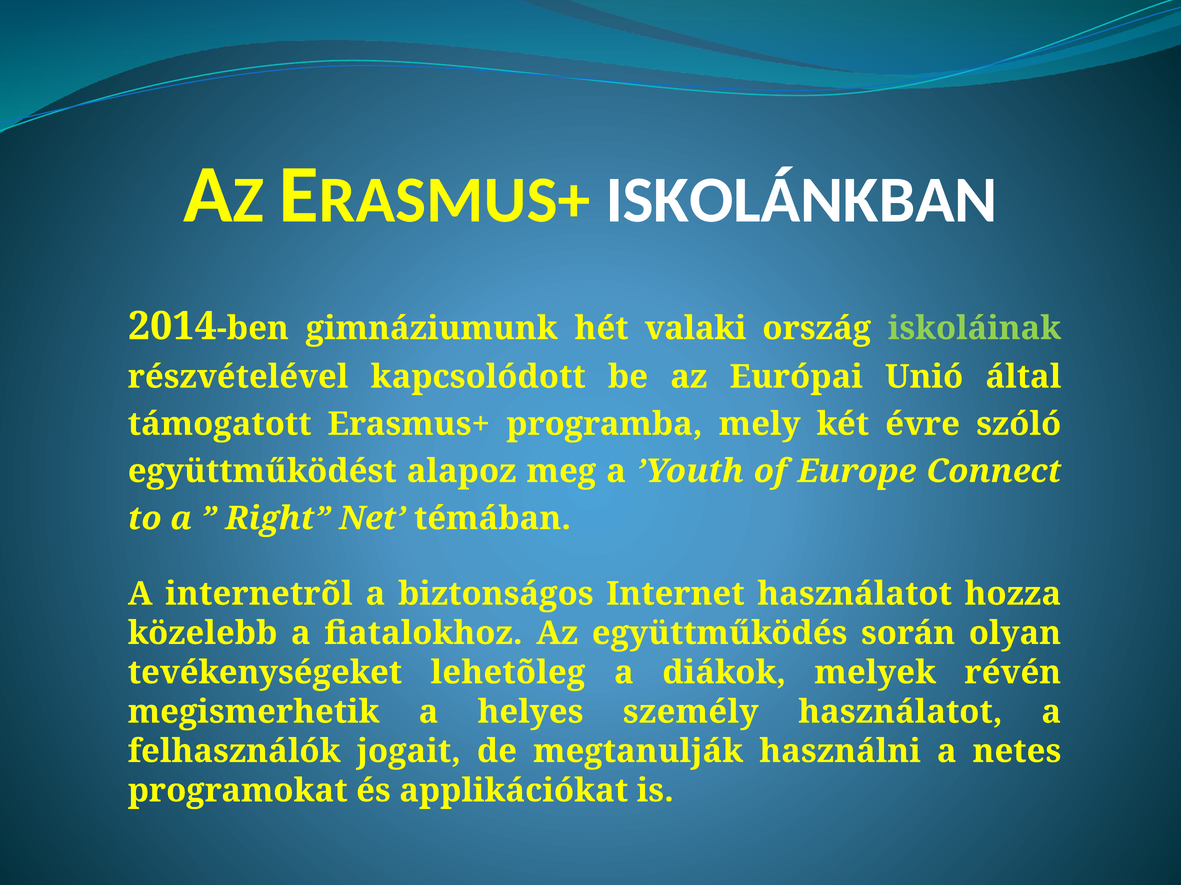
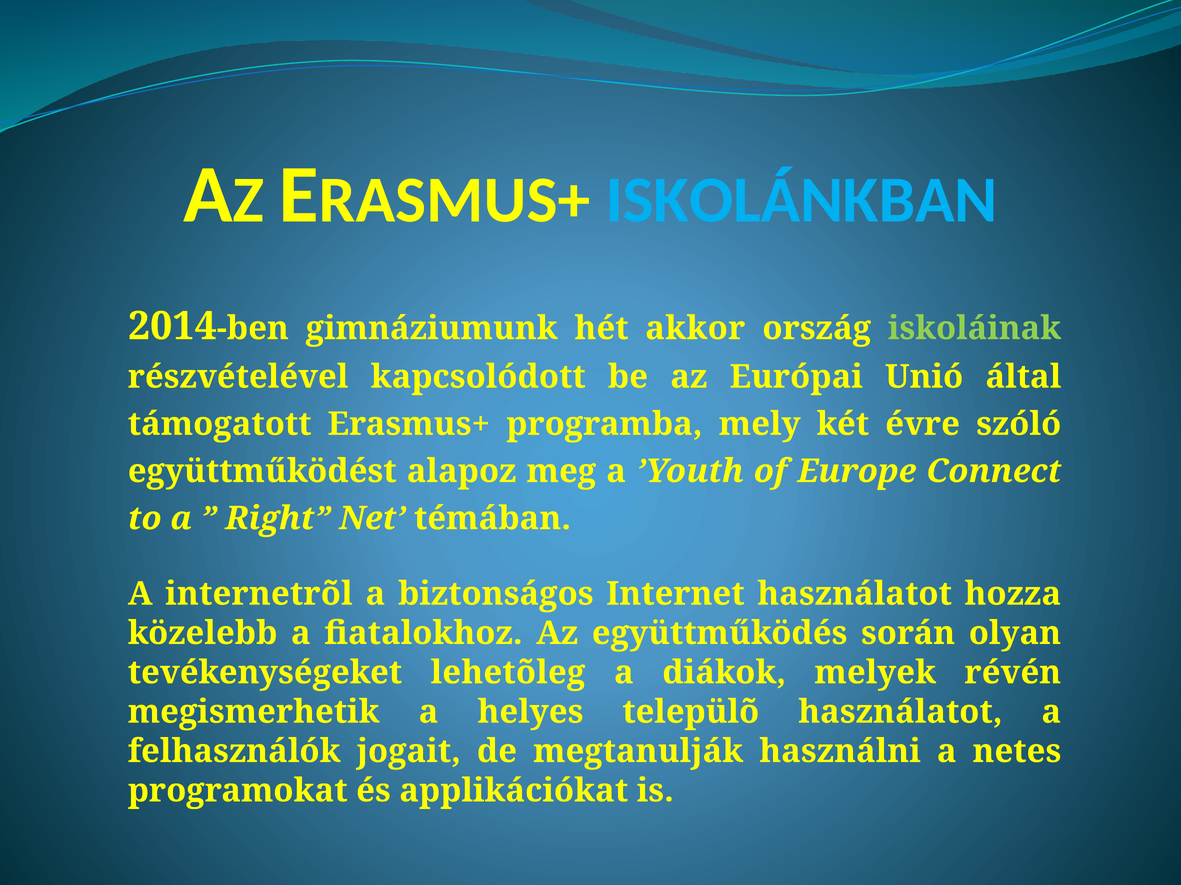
ISKOLÁNKBAN colour: white -> light blue
valaki: valaki -> akkor
személy: személy -> települõ
